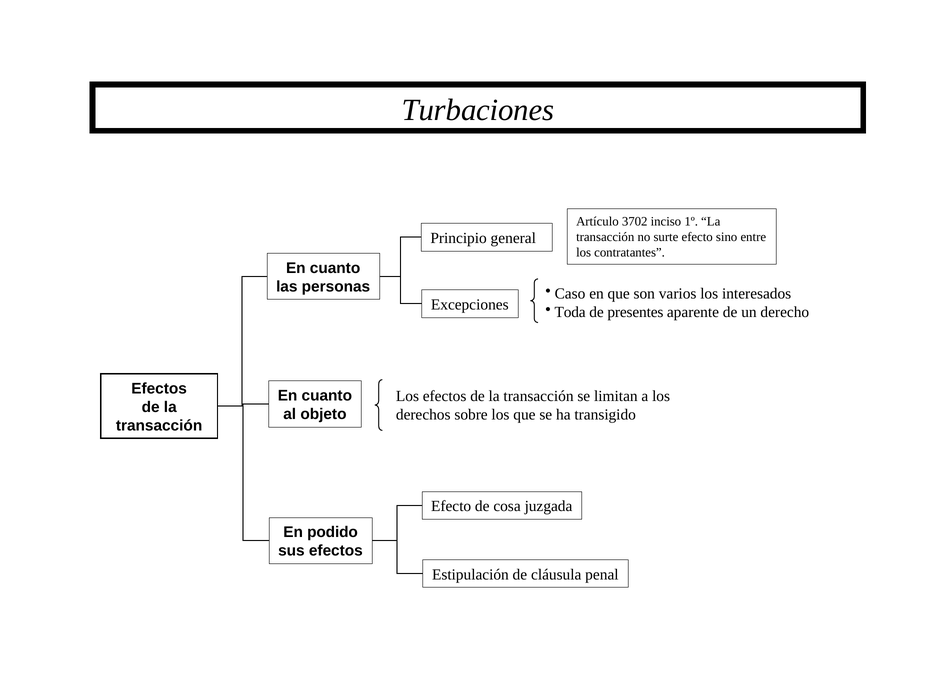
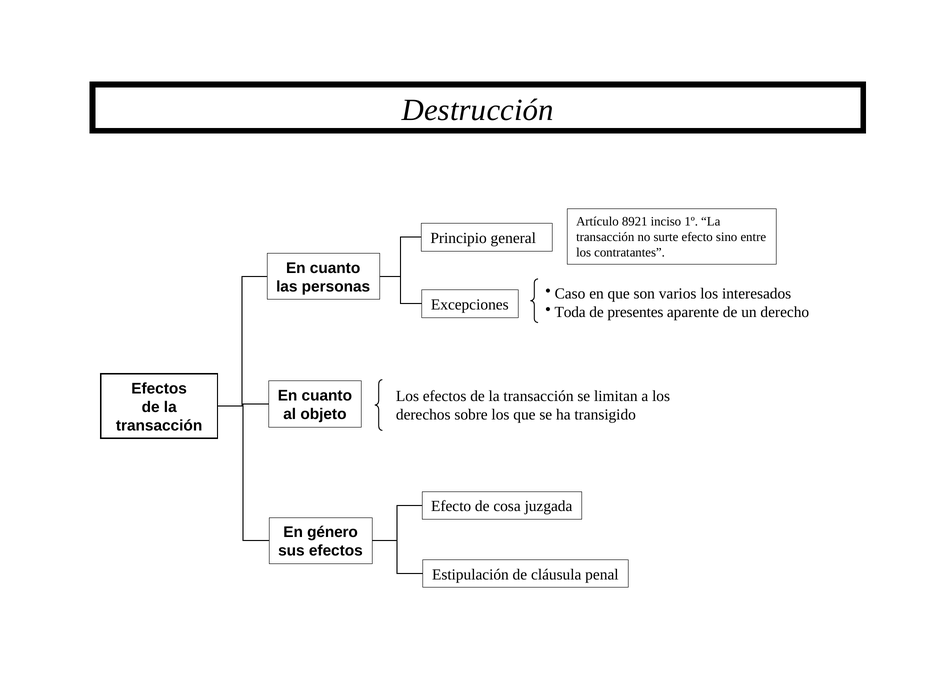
Turbaciones: Turbaciones -> Destrucción
3702: 3702 -> 8921
podido: podido -> género
